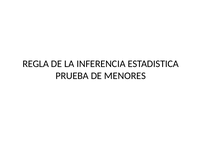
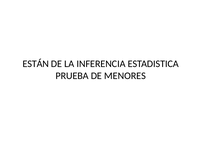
REGLA: REGLA -> ESTÁN
